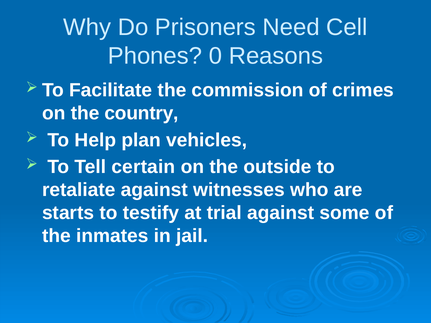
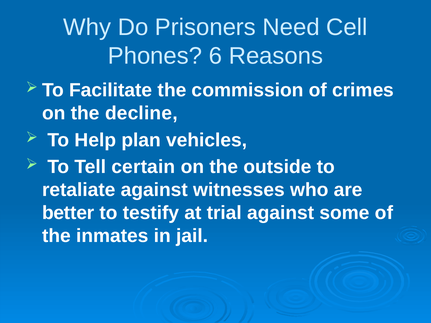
0: 0 -> 6
country: country -> decline
starts: starts -> better
